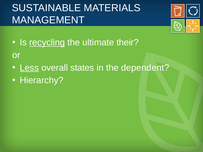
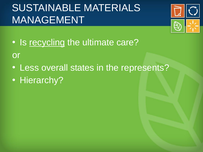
their: their -> care
Less underline: present -> none
dependent: dependent -> represents
